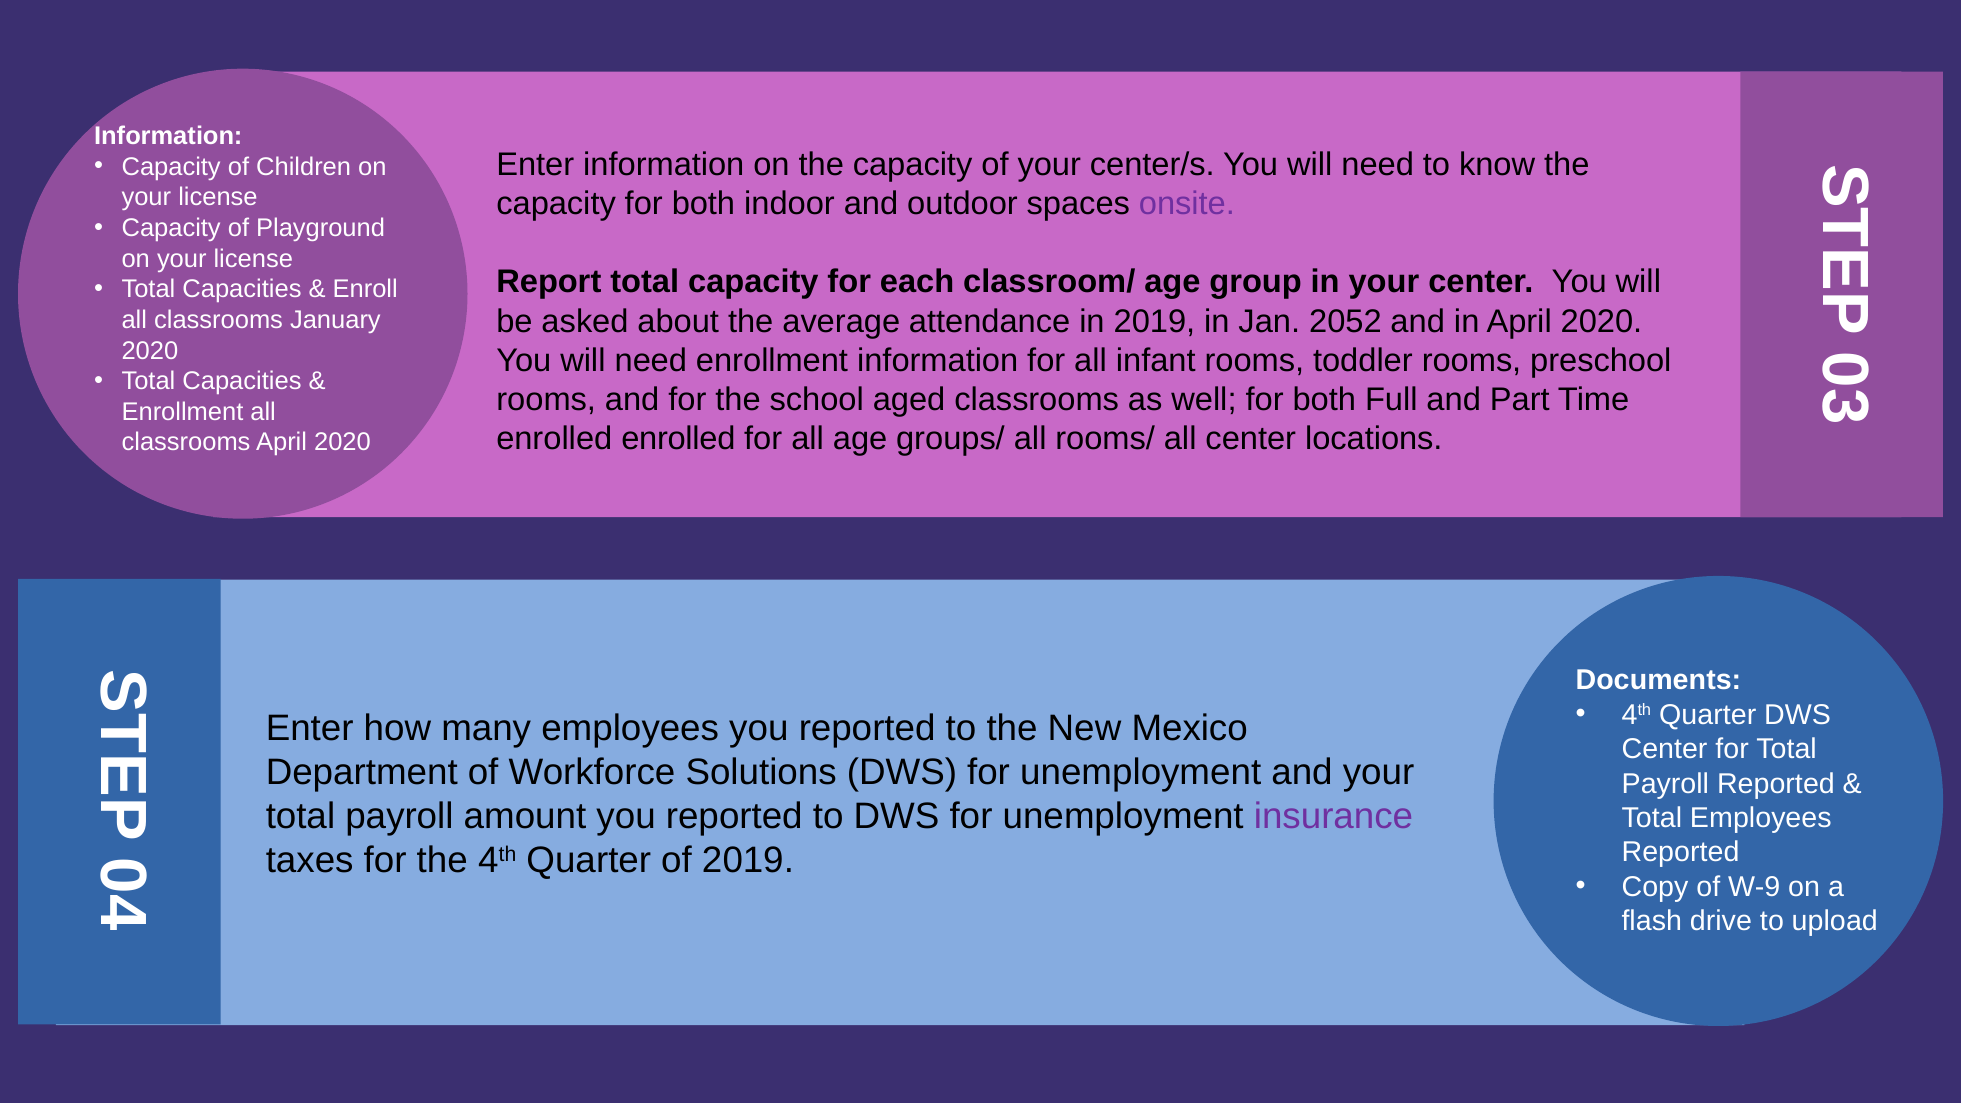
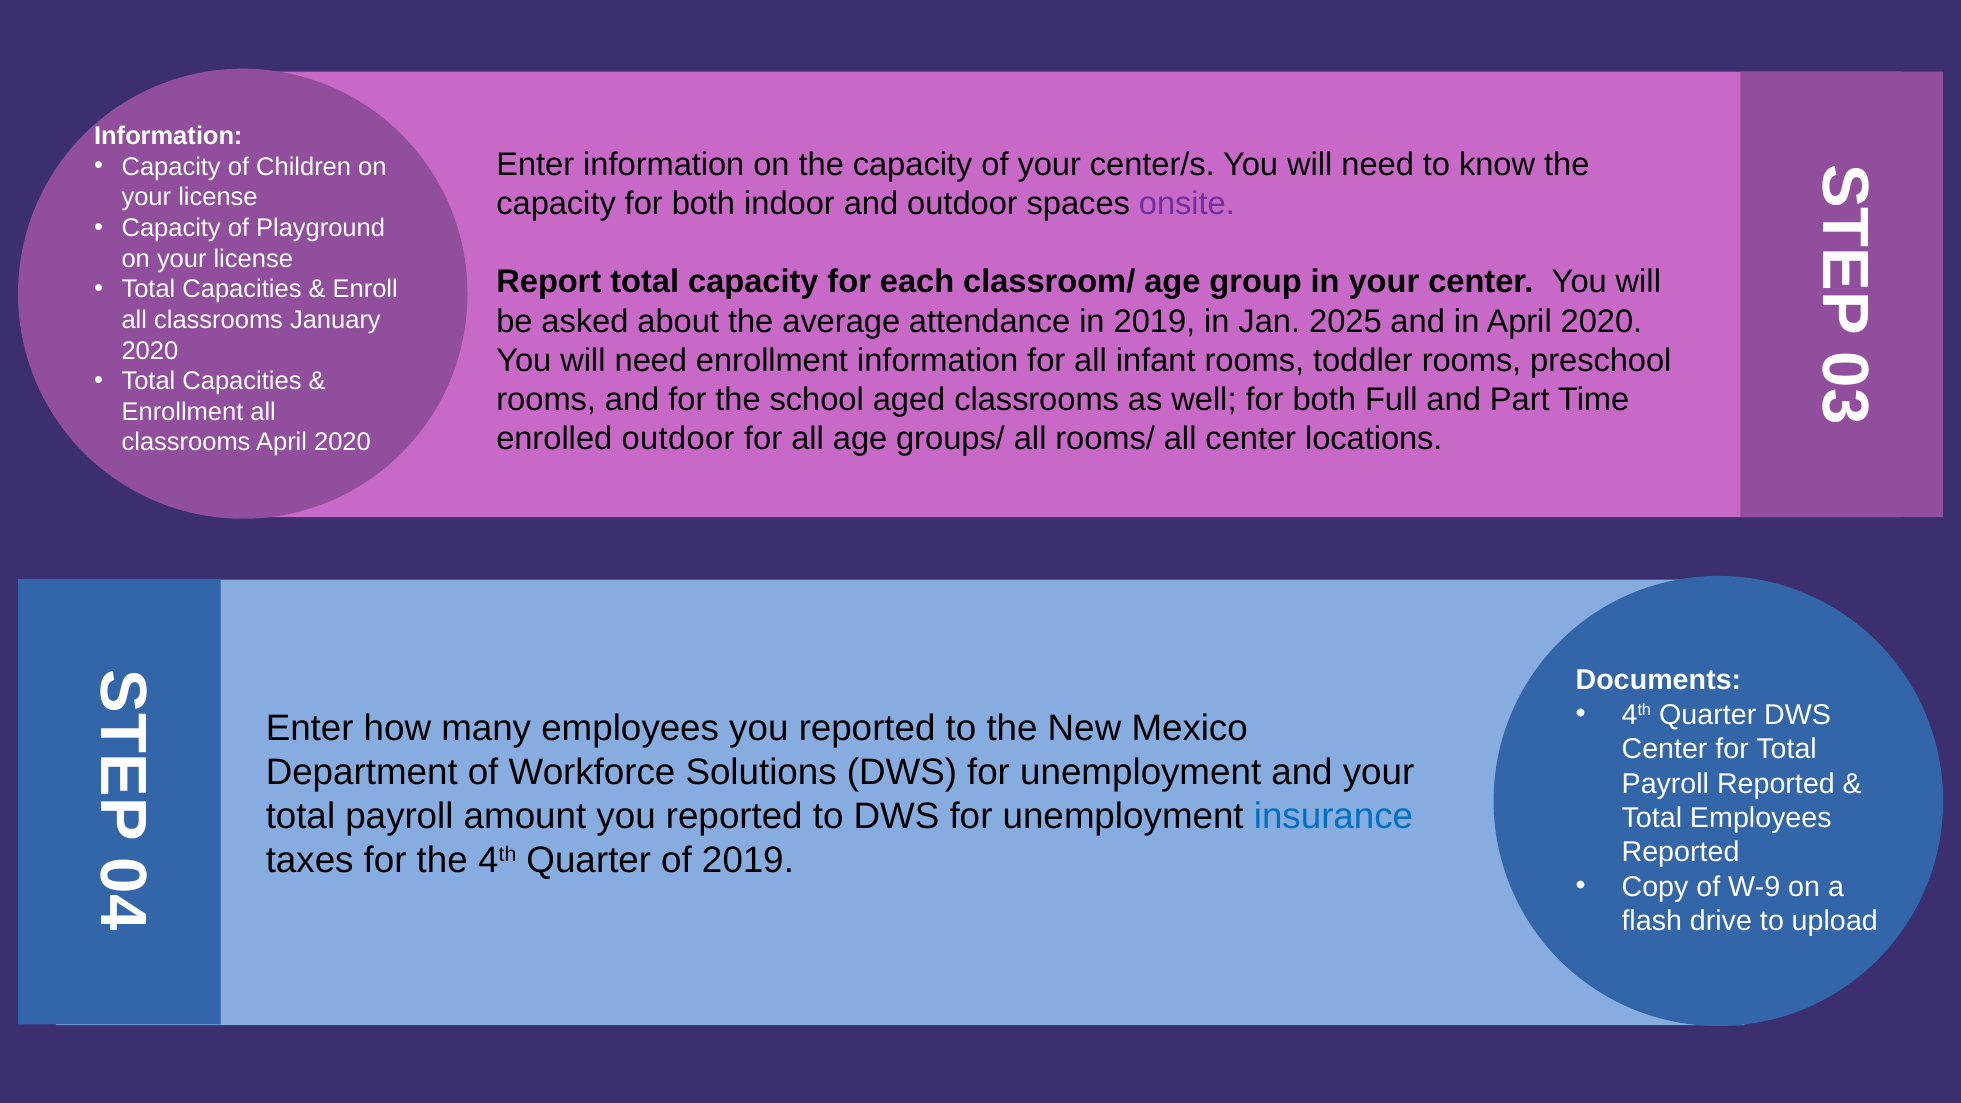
2052: 2052 -> 2025
enrolled enrolled: enrolled -> outdoor
insurance colour: purple -> blue
